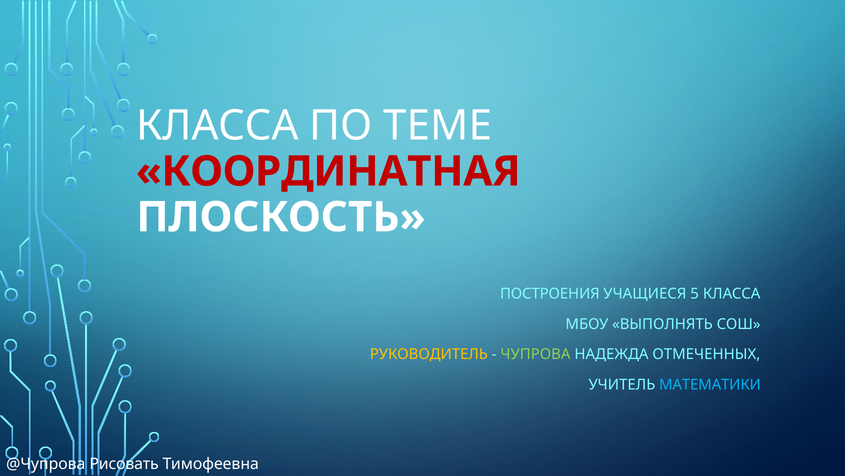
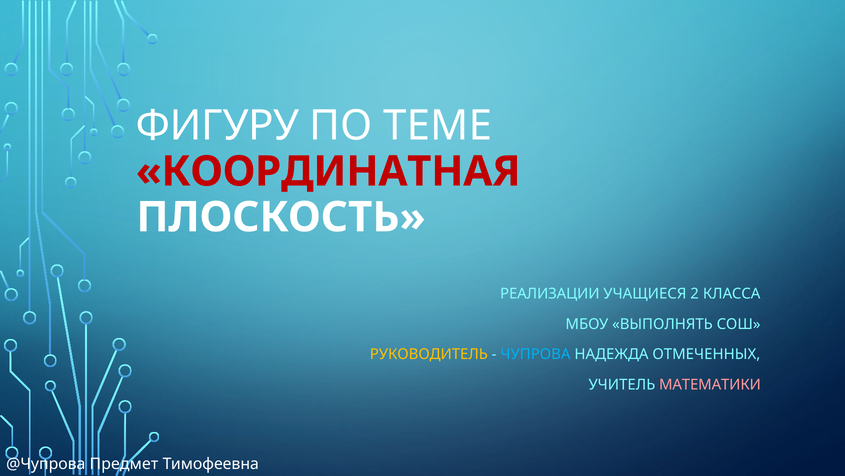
КЛАССА at (218, 126): КЛАССА -> ФИГУРУ
ПОСТРОЕНИЯ: ПОСТРОЕНИЯ -> РЕАЛИЗАЦИИ
5: 5 -> 2
ЧУПРОВА colour: light green -> light blue
МАТЕМАТИКИ colour: light blue -> pink
Рисовать: Рисовать -> Предмет
